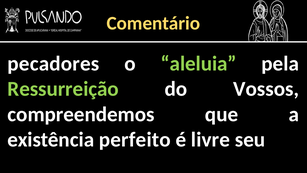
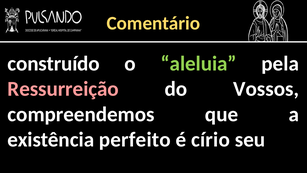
pecadores: pecadores -> construído
Ressurreição colour: light green -> pink
livre: livre -> círio
